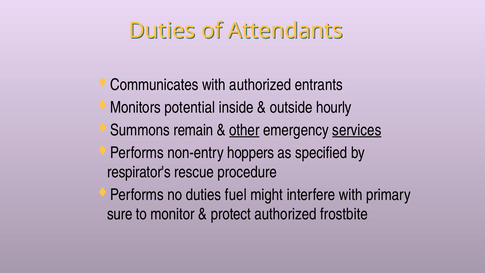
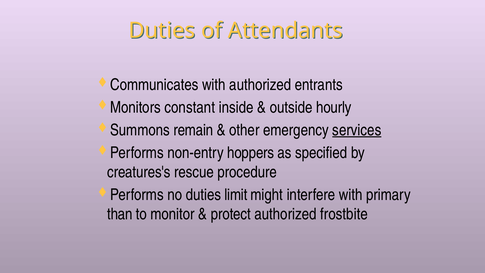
potential: potential -> constant
other underline: present -> none
respirator's: respirator's -> creatures's
fuel: fuel -> limit
sure: sure -> than
